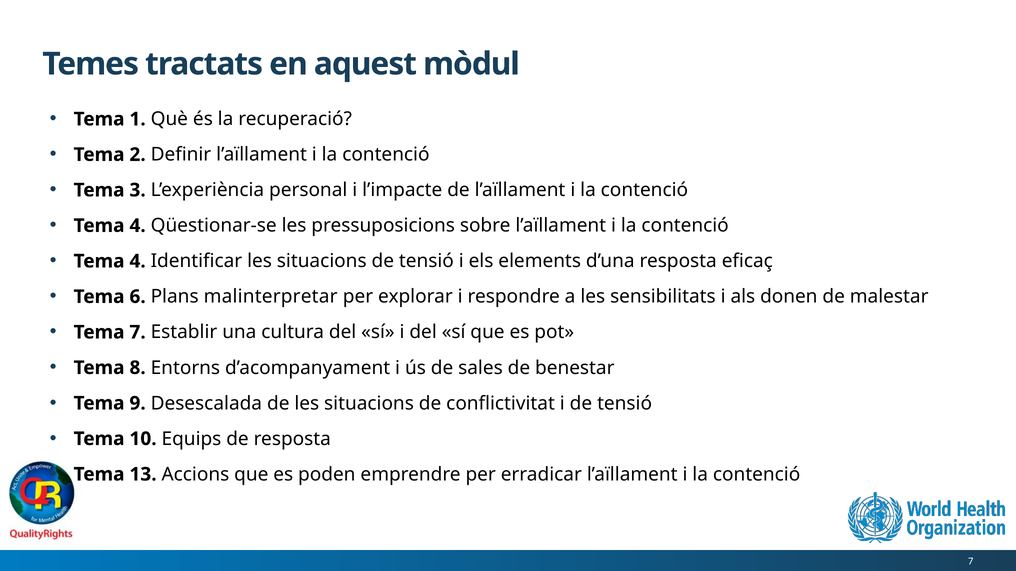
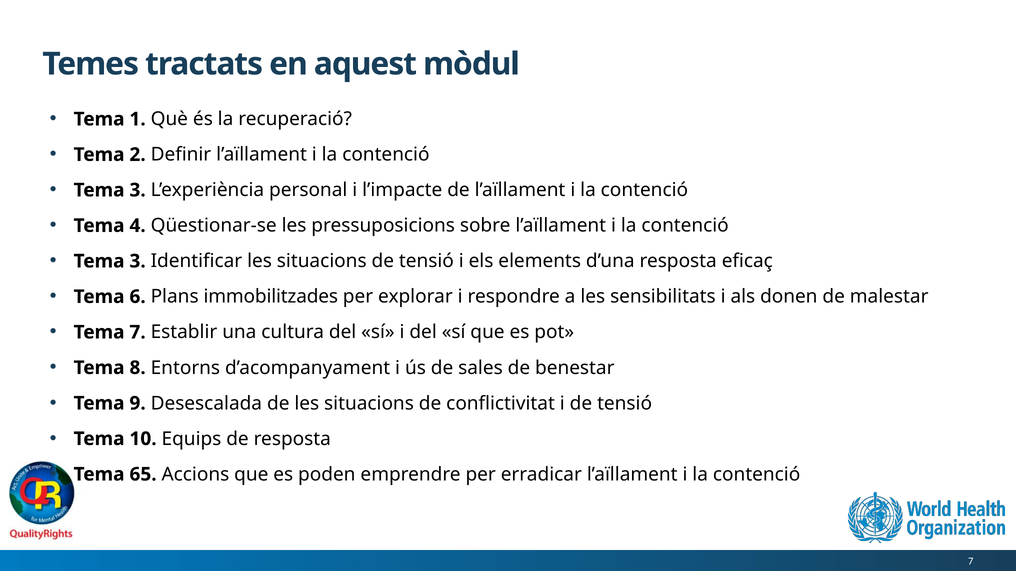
4 at (138, 261): 4 -> 3
malinterpretar: malinterpretar -> immobilitzades
13: 13 -> 65
